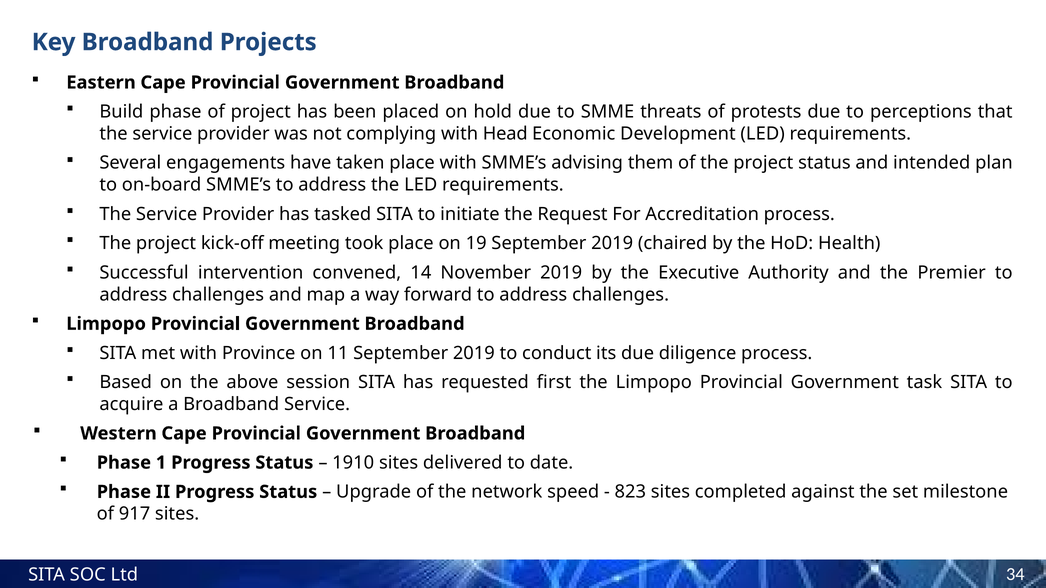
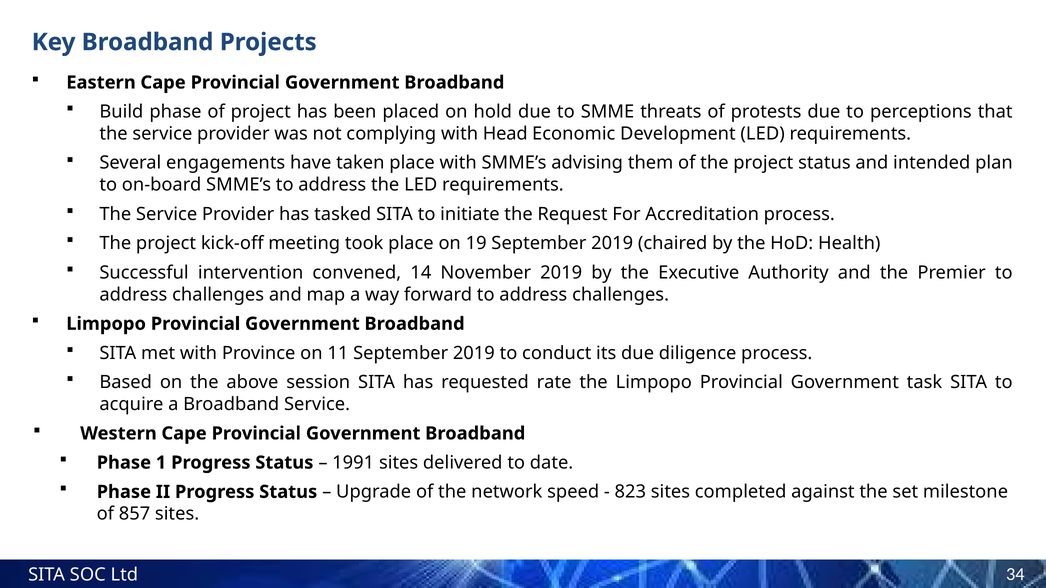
first: first -> rate
1910: 1910 -> 1991
917: 917 -> 857
